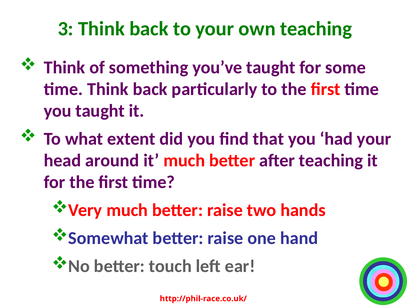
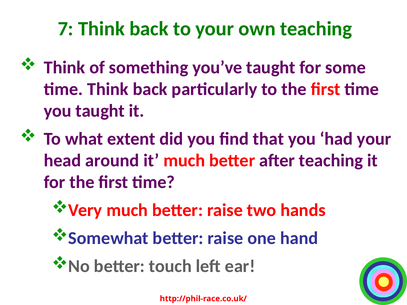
3: 3 -> 7
